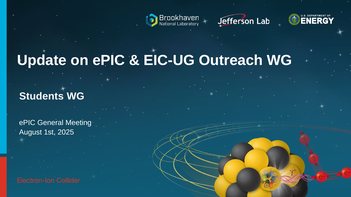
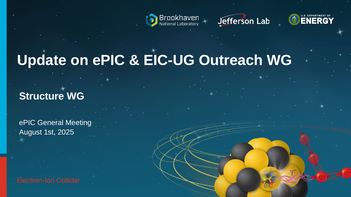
Students: Students -> Structure
